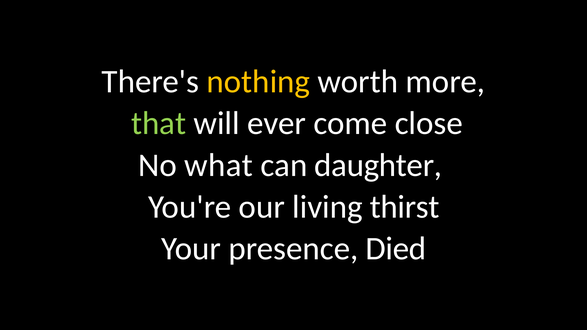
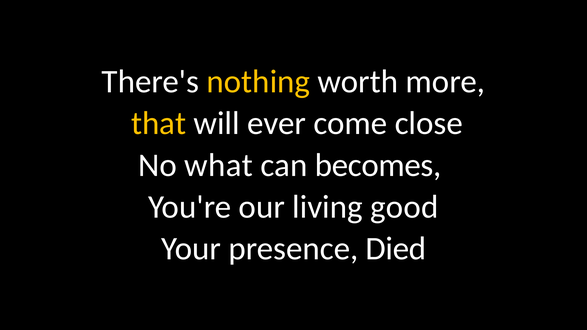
that colour: light green -> yellow
daughter: daughter -> becomes
thirst: thirst -> good
